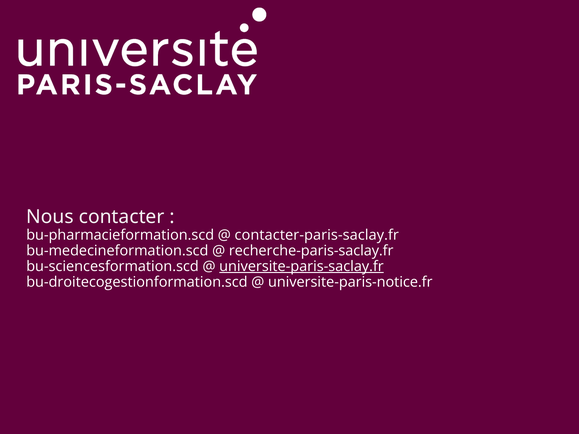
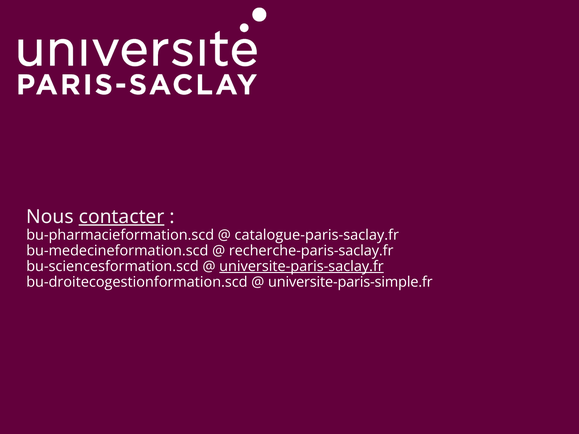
contacter underline: none -> present
contacter-paris-saclay.fr: contacter-paris-saclay.fr -> catalogue-paris-saclay.fr
universite-paris-notice.fr: universite-paris-notice.fr -> universite-paris-simple.fr
